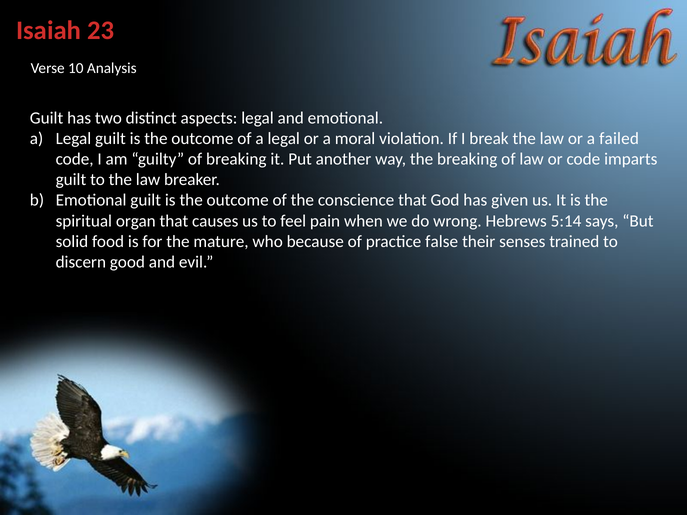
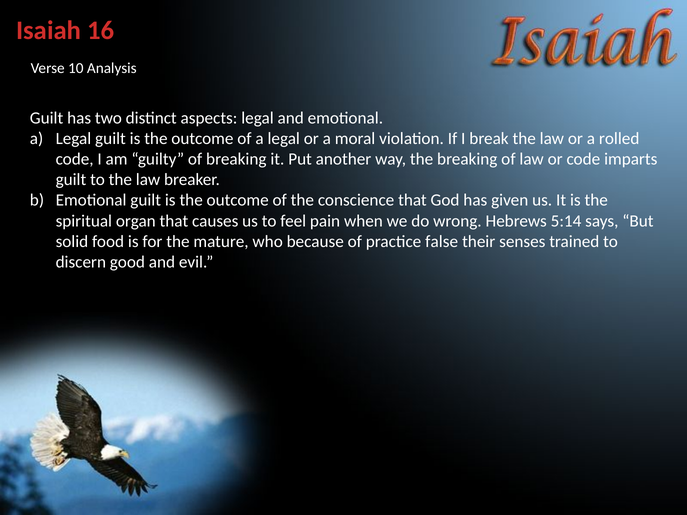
23: 23 -> 16
failed: failed -> rolled
